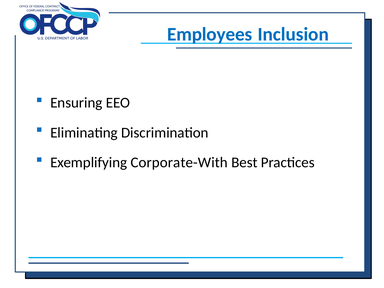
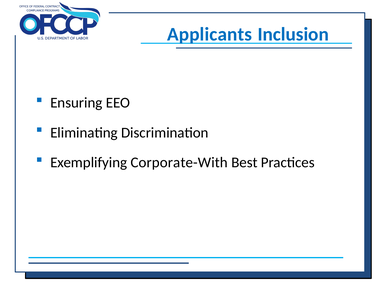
Employees: Employees -> Applicants
